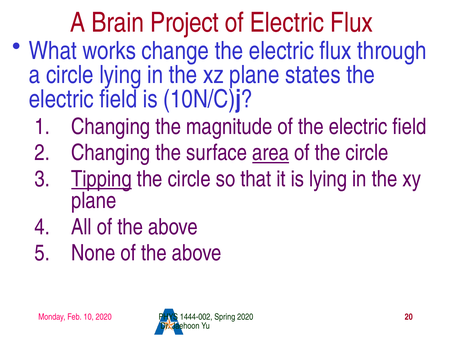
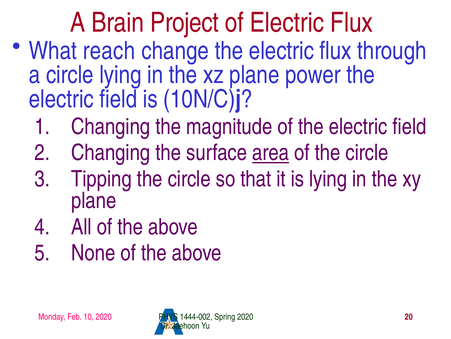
works: works -> reach
states: states -> power
Tipping underline: present -> none
